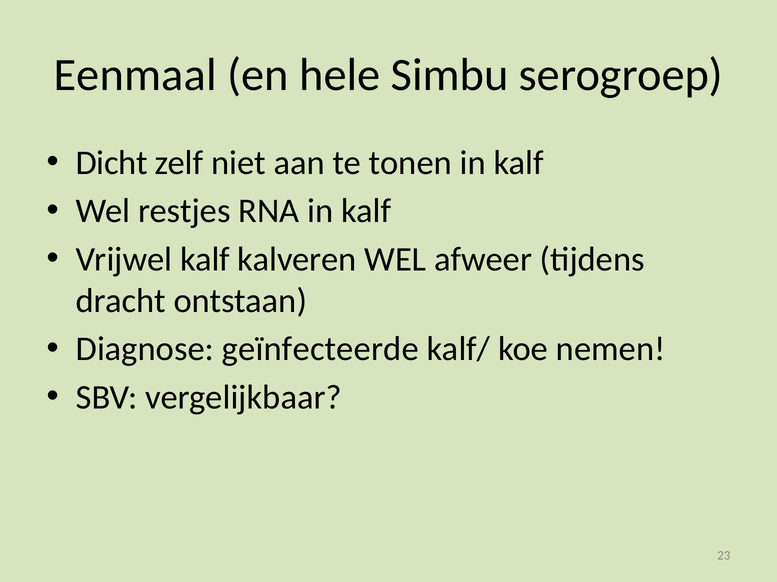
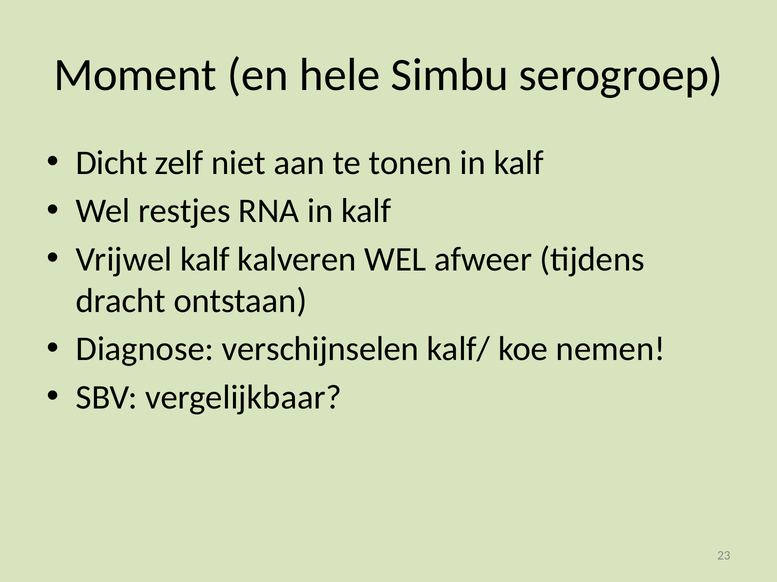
Eenmaal: Eenmaal -> Moment
geïnfecteerde: geïnfecteerde -> verschijnselen
